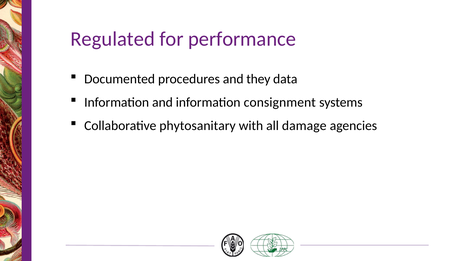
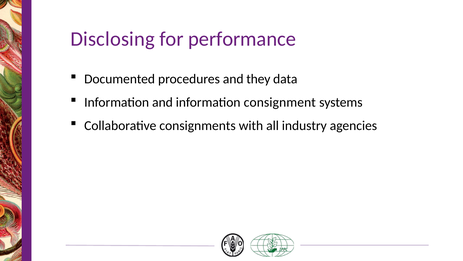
Regulated: Regulated -> Disclosing
phytosanitary: phytosanitary -> consignments
damage: damage -> industry
